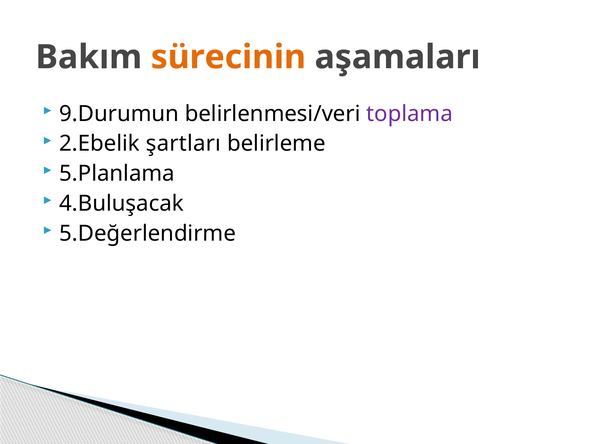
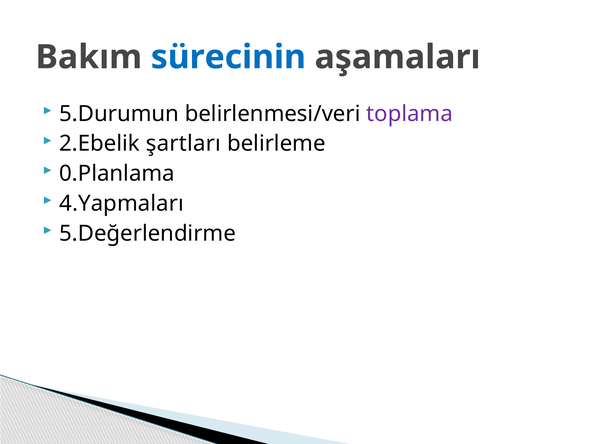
sürecinin colour: orange -> blue
9.Durumun: 9.Durumun -> 5.Durumun
5.Planlama: 5.Planlama -> 0.Planlama
4.Buluşacak: 4.Buluşacak -> 4.Yapmaları
